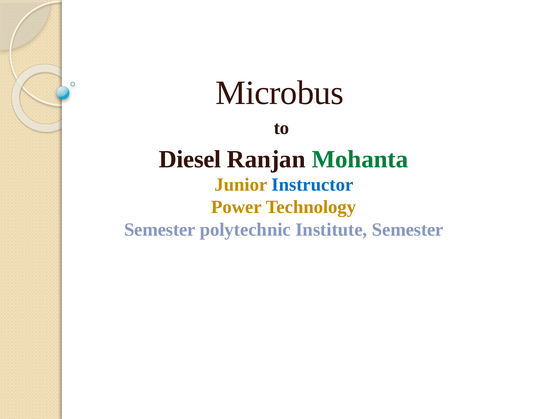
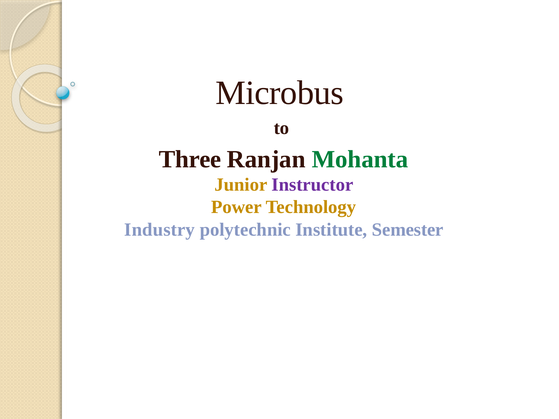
Diesel: Diesel -> Three
Instructor colour: blue -> purple
Semester at (160, 230): Semester -> Industry
